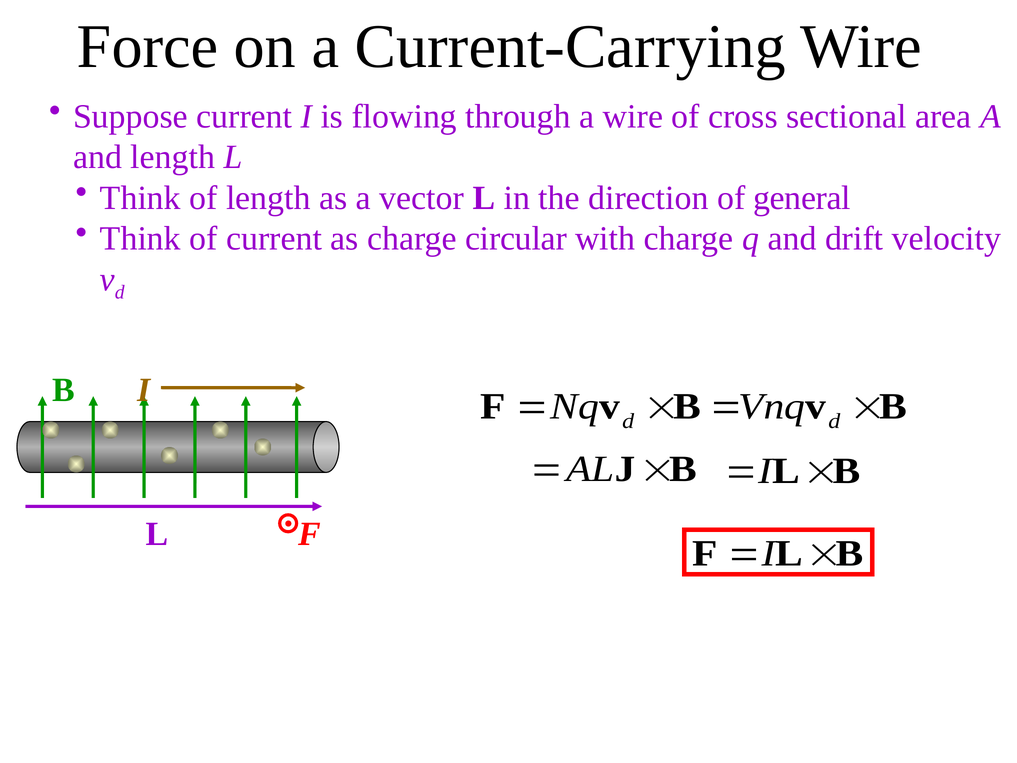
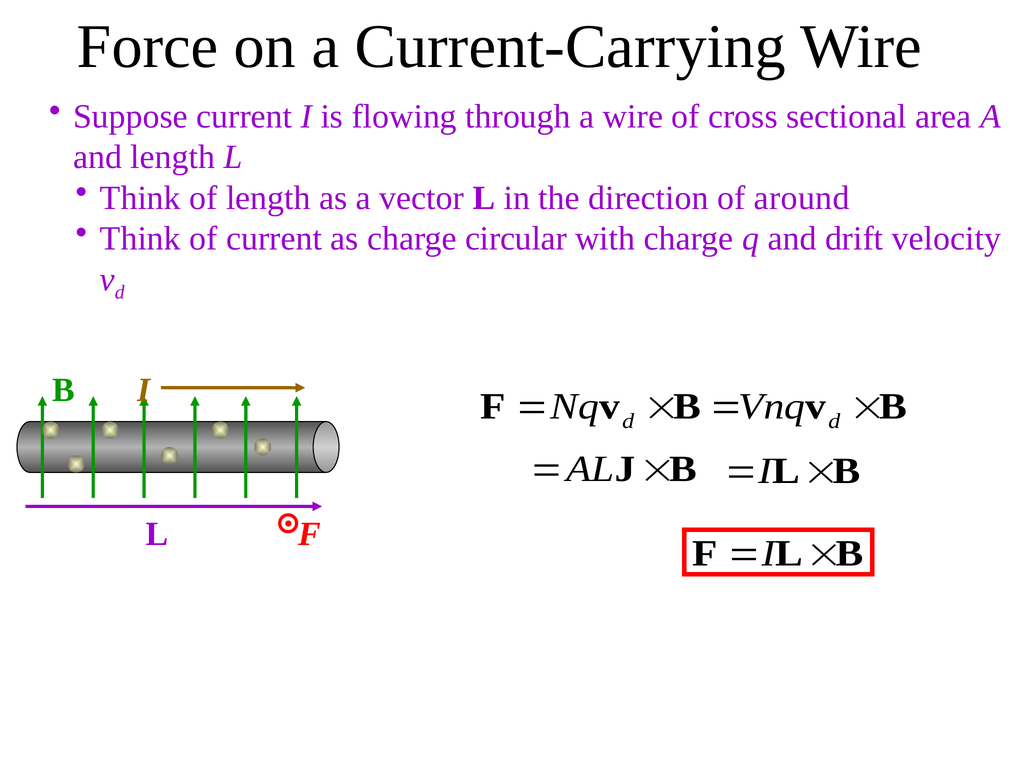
general: general -> around
